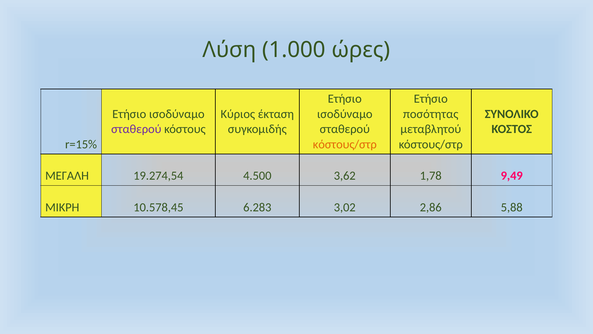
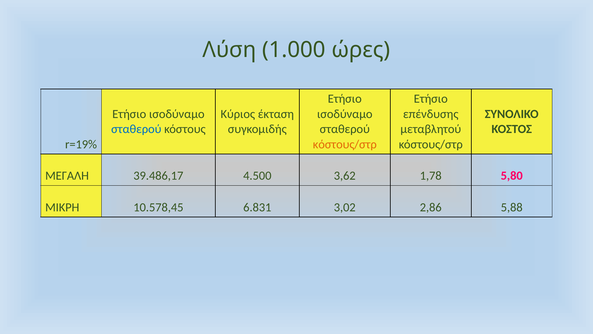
ποσότητας: ποσότητας -> επένδυσης
σταθερού at (136, 129) colour: purple -> blue
r=15%: r=15% -> r=19%
19.274,54: 19.274,54 -> 39.486,17
9,49: 9,49 -> 5,80
6.283: 6.283 -> 6.831
